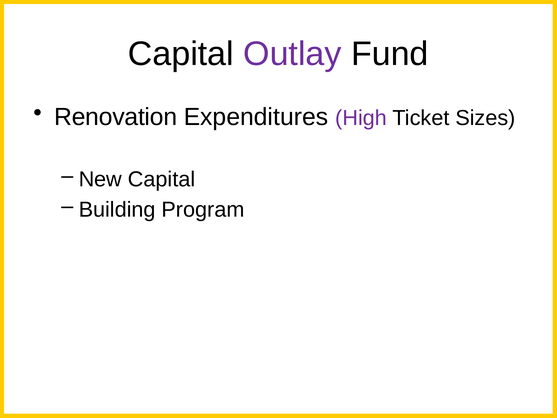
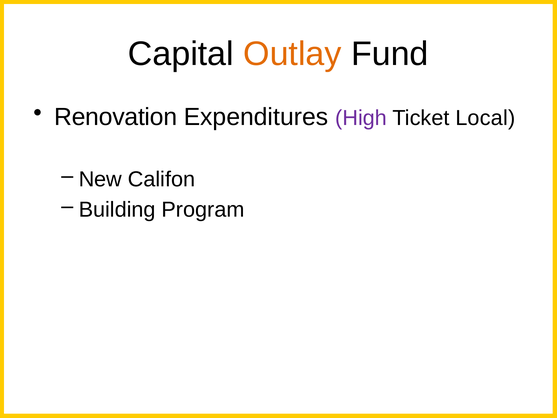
Outlay colour: purple -> orange
Sizes: Sizes -> Local
New Capital: Capital -> Califon
